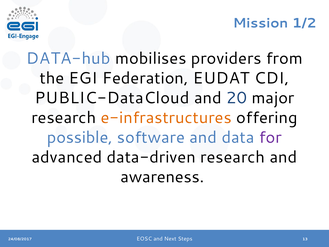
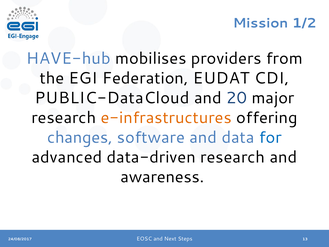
DATA-hub: DATA-hub -> HAVE-hub
possible: possible -> changes
for colour: purple -> blue
